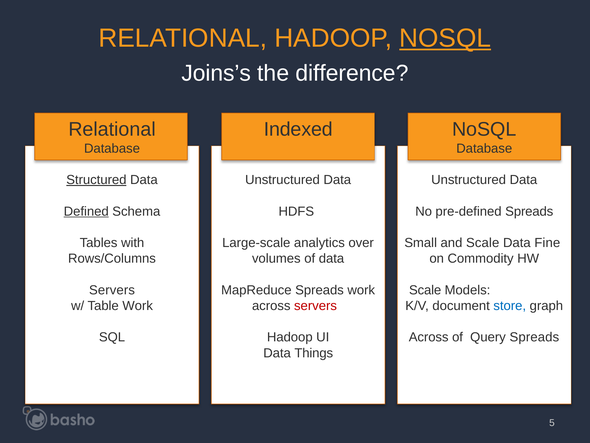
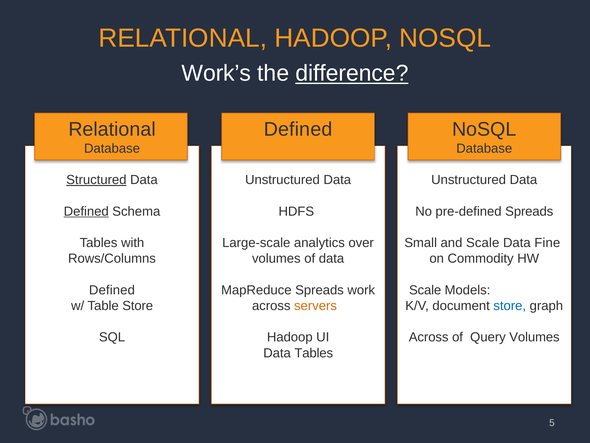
NOSQL at (445, 38) underline: present -> none
Joins’s: Joins’s -> Work’s
difference underline: none -> present
Indexed at (298, 129): Indexed -> Defined
Servers at (112, 290): Servers -> Defined
Table Work: Work -> Store
servers at (315, 305) colour: red -> orange
Query Spreads: Spreads -> Volumes
Data Things: Things -> Tables
